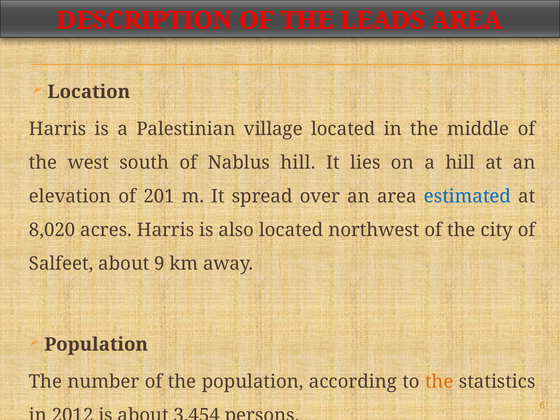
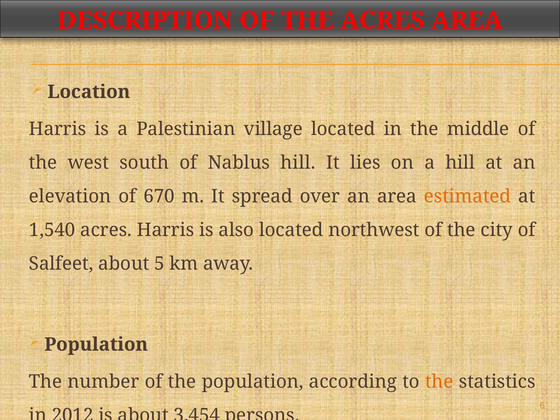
THE LEADS: LEADS -> ACRES
201: 201 -> 670
estimated colour: blue -> orange
8,020: 8,020 -> 1,540
9: 9 -> 5
